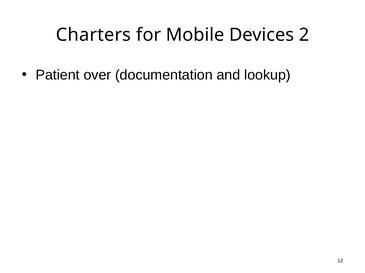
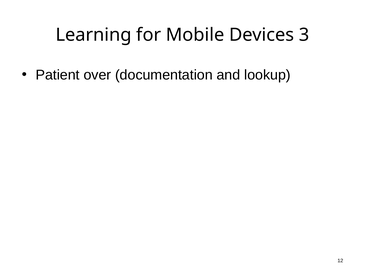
Charters: Charters -> Learning
2: 2 -> 3
